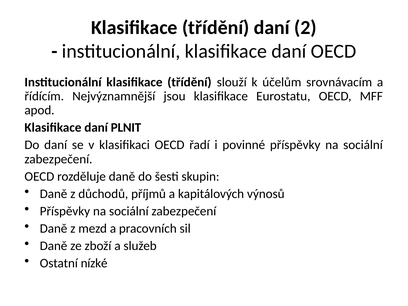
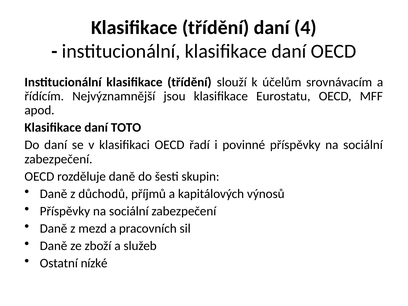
2: 2 -> 4
PLNIT: PLNIT -> TOTO
